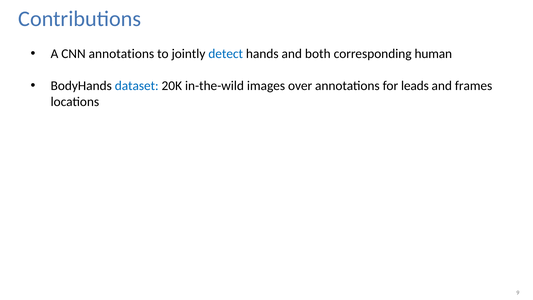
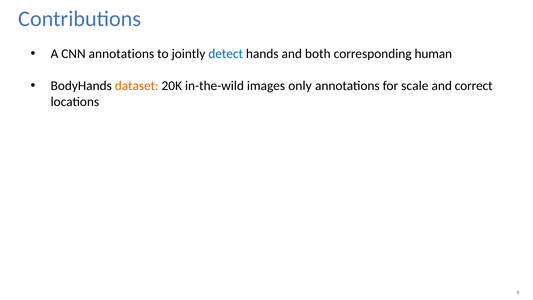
dataset colour: blue -> orange
over: over -> only
leads: leads -> scale
frames: frames -> correct
